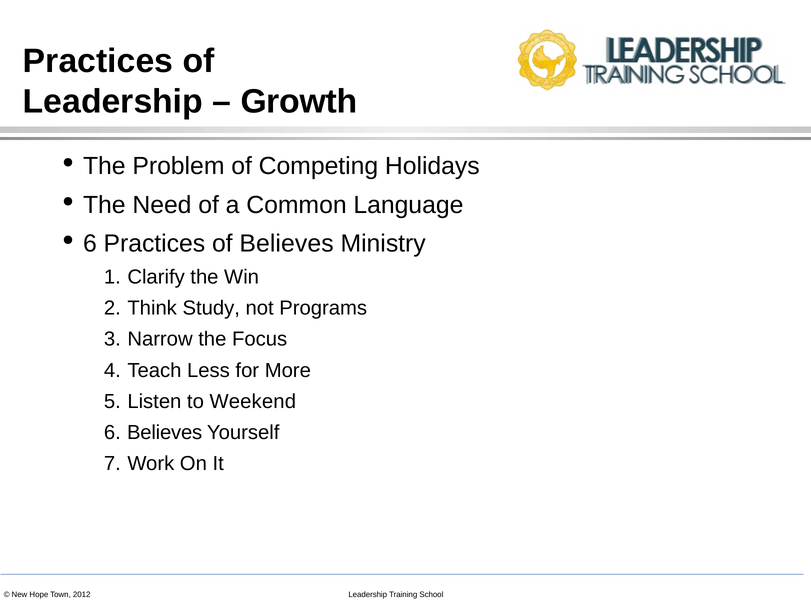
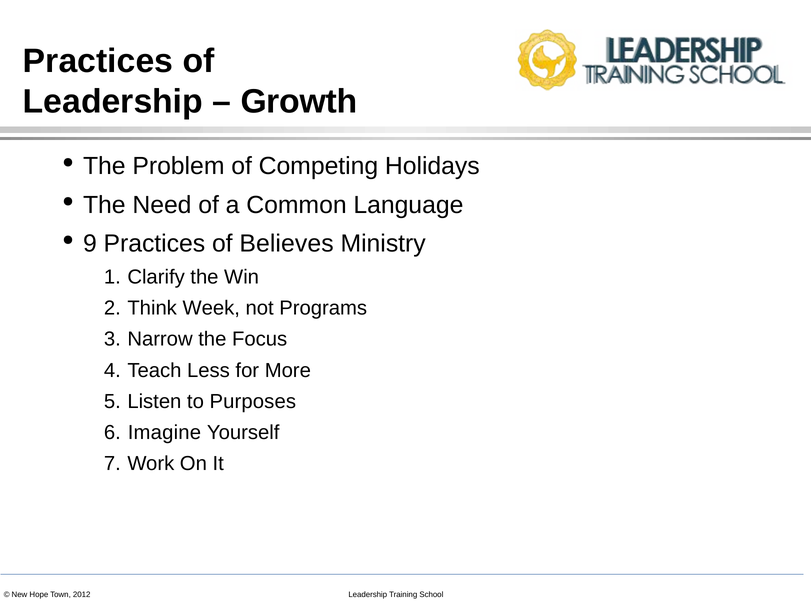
6 at (90, 244): 6 -> 9
Study: Study -> Week
Weekend: Weekend -> Purposes
Believes at (165, 433): Believes -> Imagine
